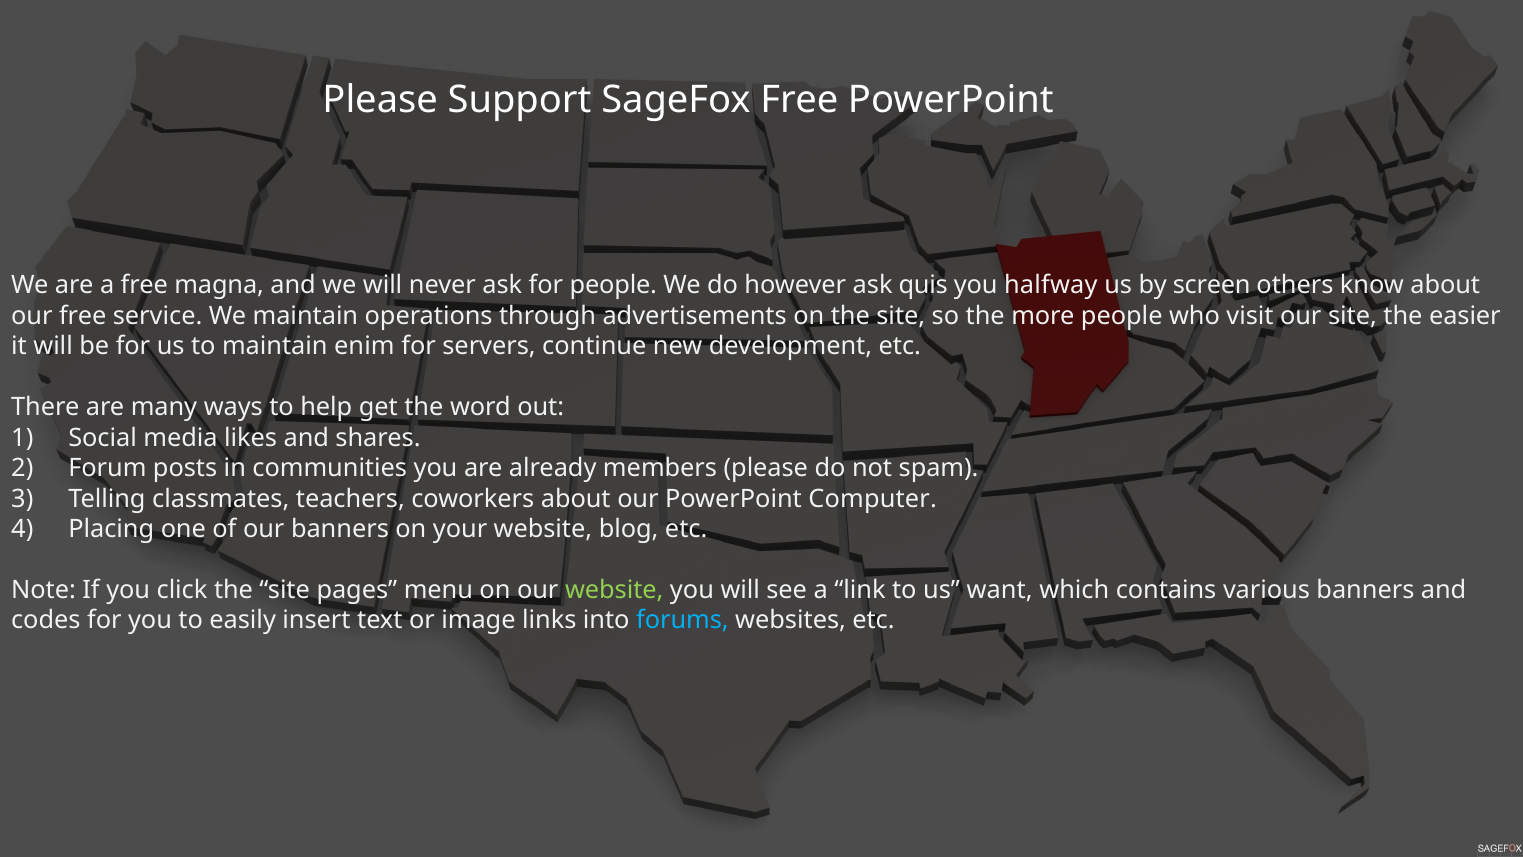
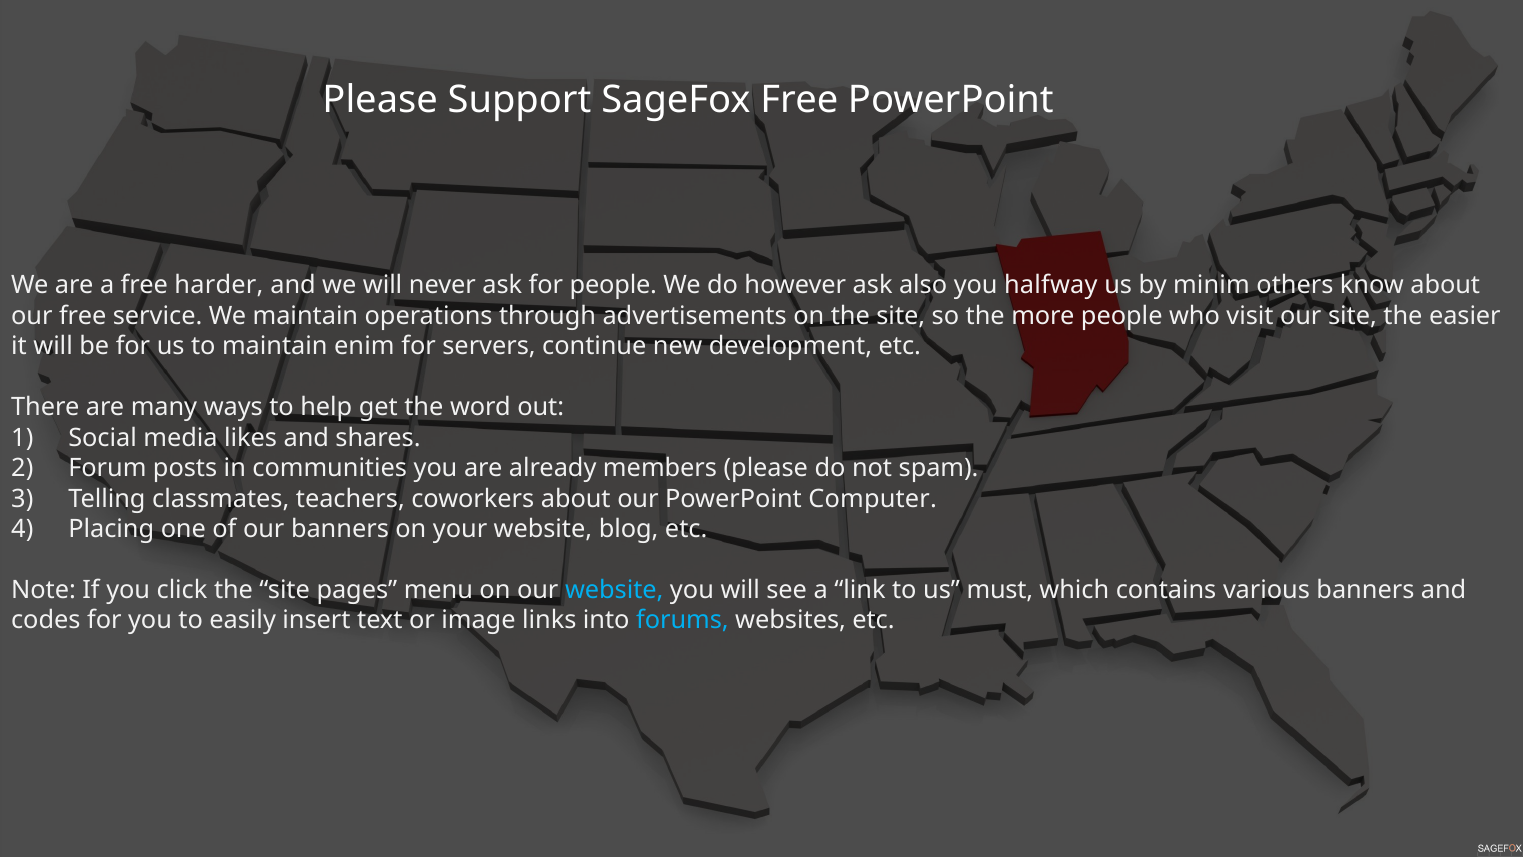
magna: magna -> harder
quis: quis -> also
screen: screen -> minim
website at (614, 590) colour: light green -> light blue
want: want -> must
